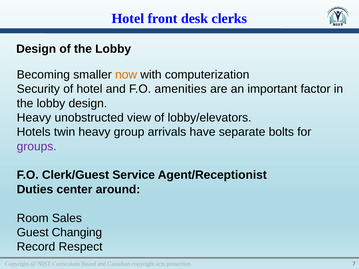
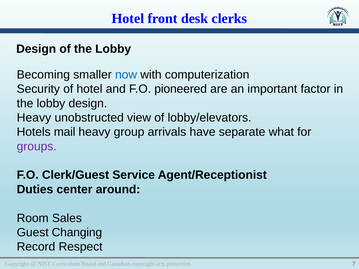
now colour: orange -> blue
amenities: amenities -> pioneered
twin: twin -> mail
bolts: bolts -> what
